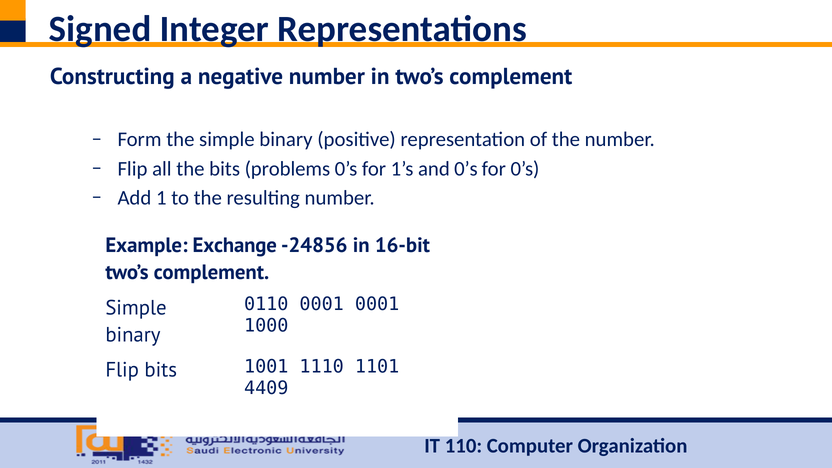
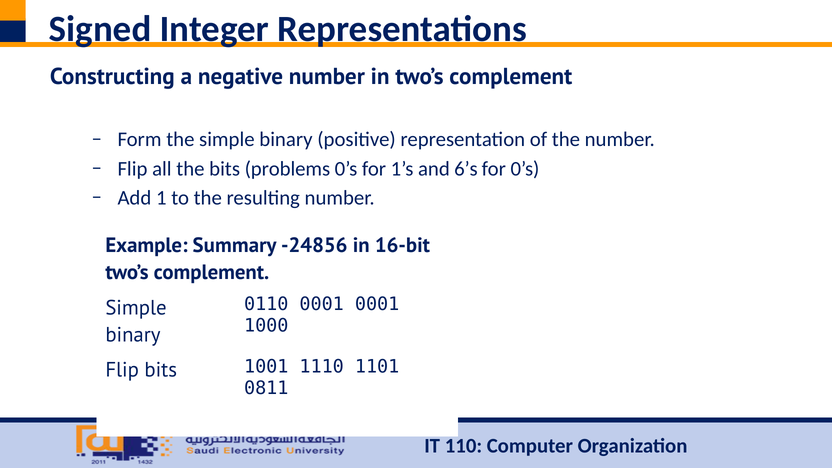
and 0’s: 0’s -> 6’s
Exchange: Exchange -> Summary
4409: 4409 -> 0811
